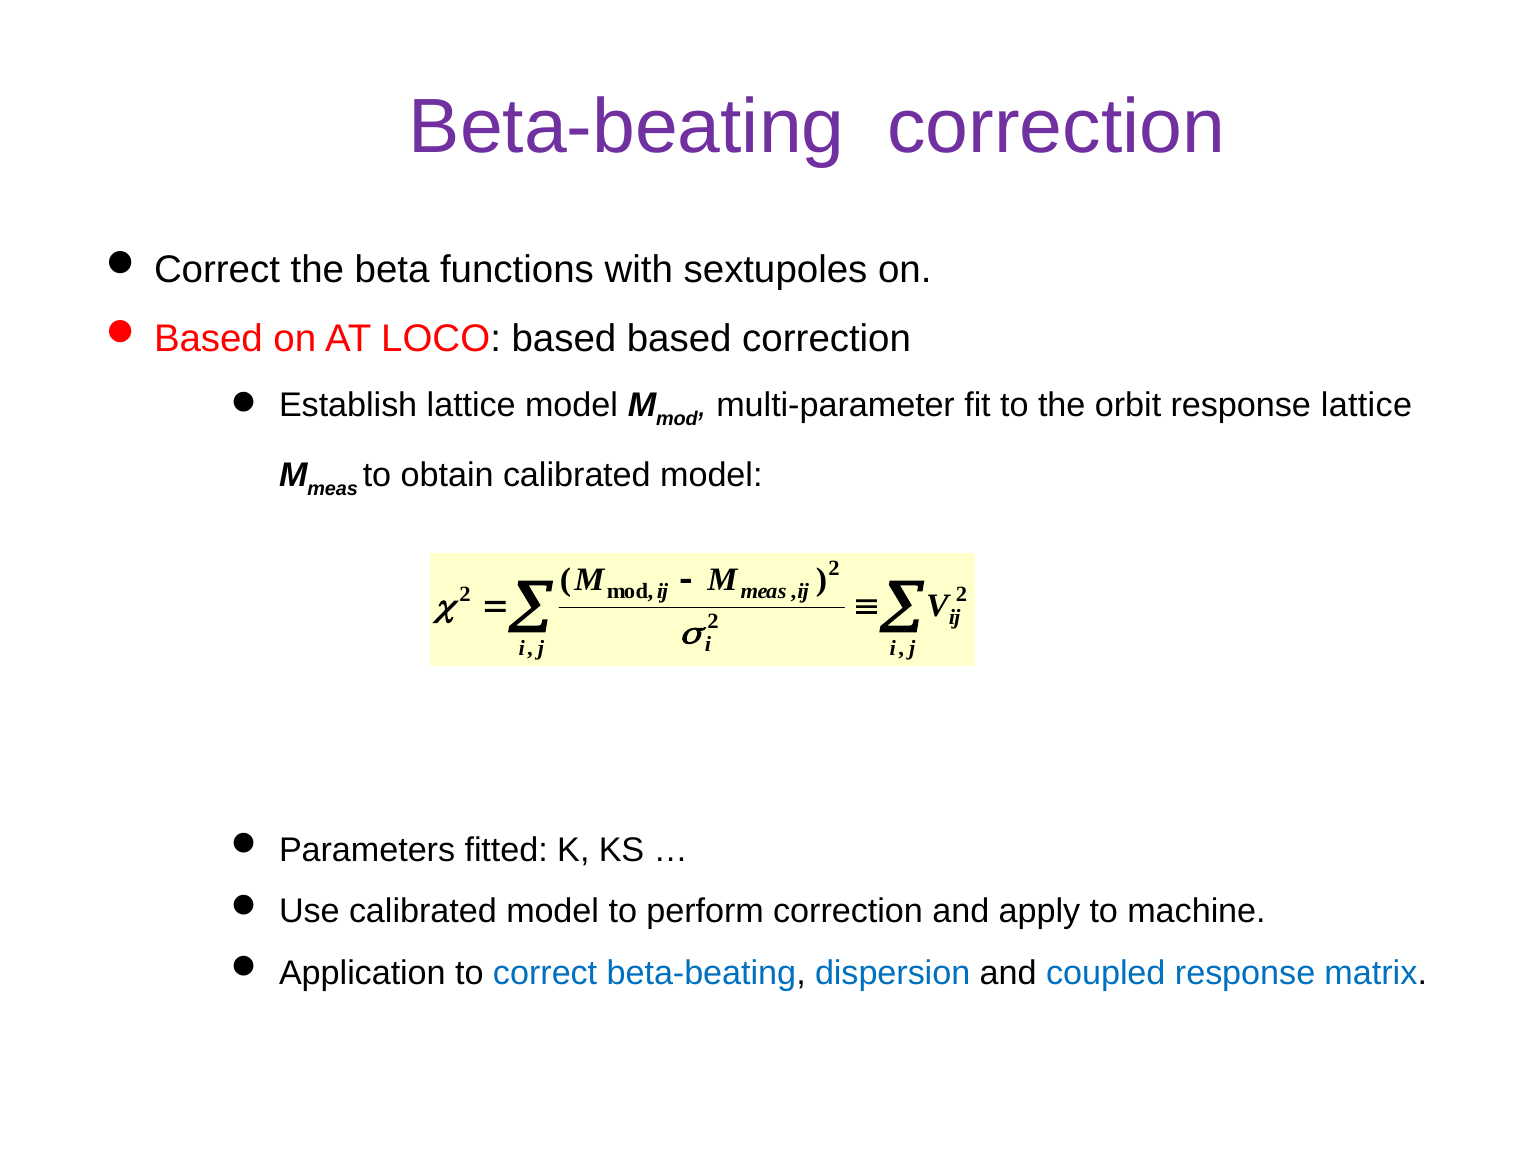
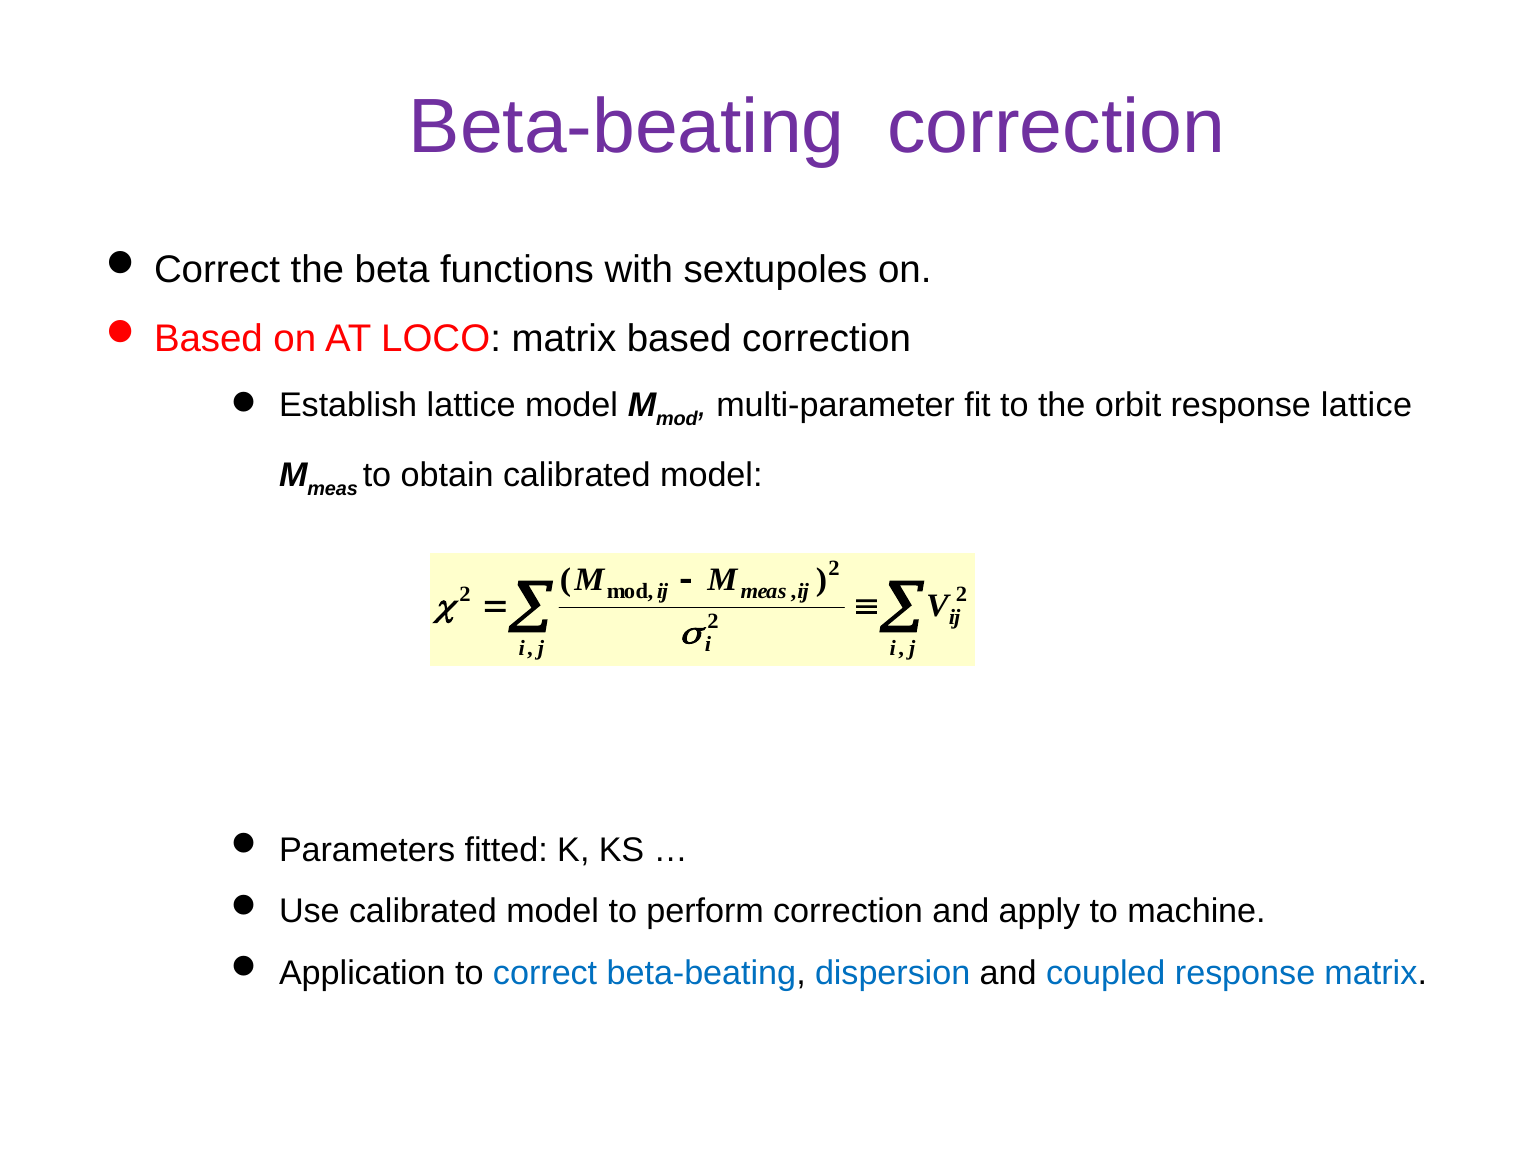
LOCO based: based -> matrix
